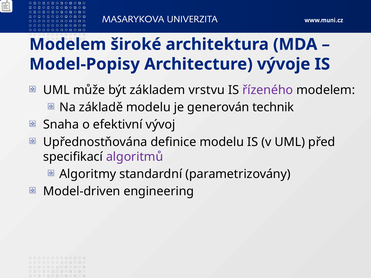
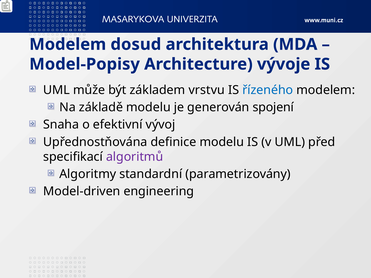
široké: široké -> dosud
řízeného colour: purple -> blue
technik: technik -> spojení
